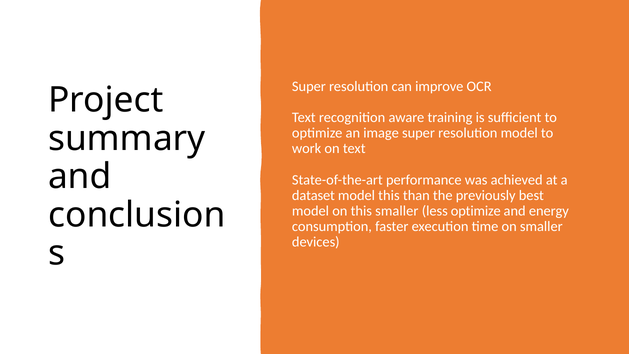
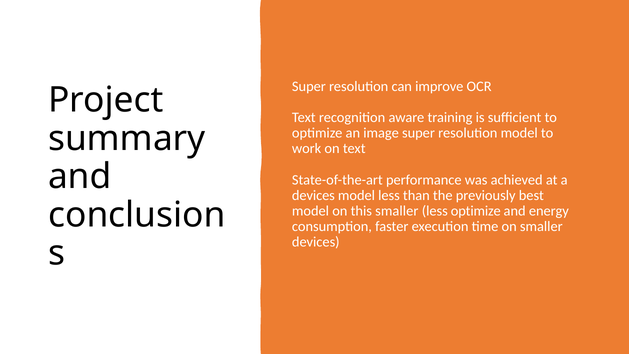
dataset at (313, 195): dataset -> devices
model this: this -> less
